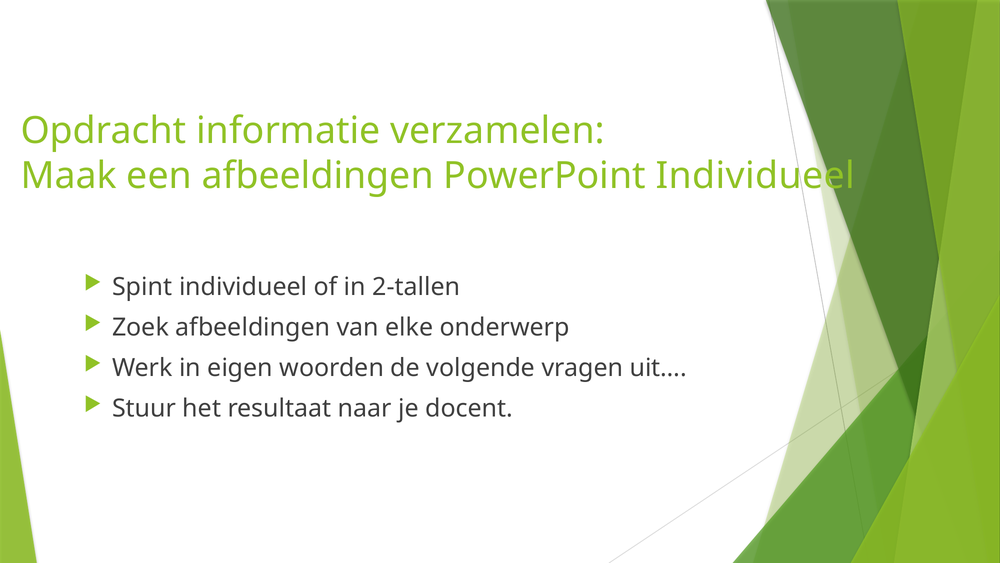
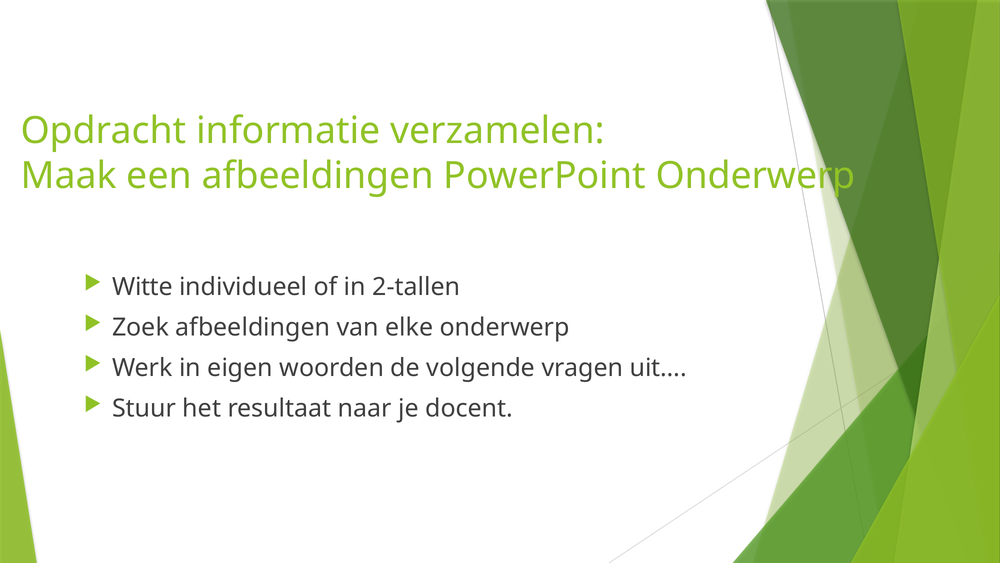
PowerPoint Individueel: Individueel -> Onderwerp
Spint: Spint -> Witte
